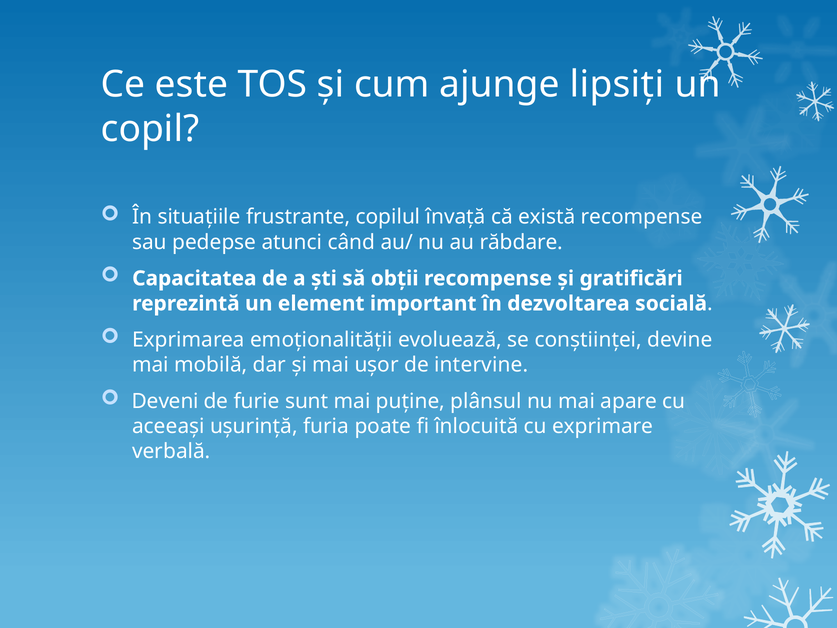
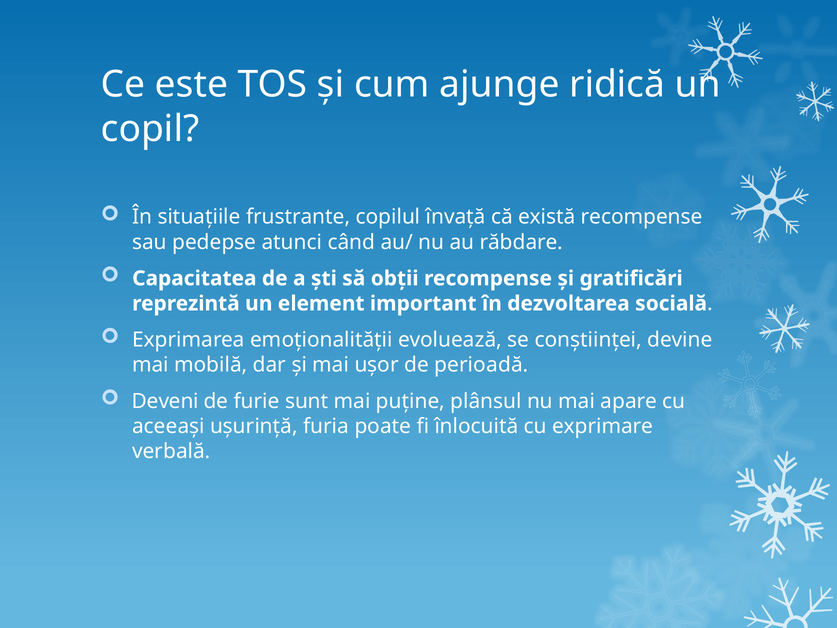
lipsiți: lipsiți -> ridică
intervine: intervine -> perioadă
